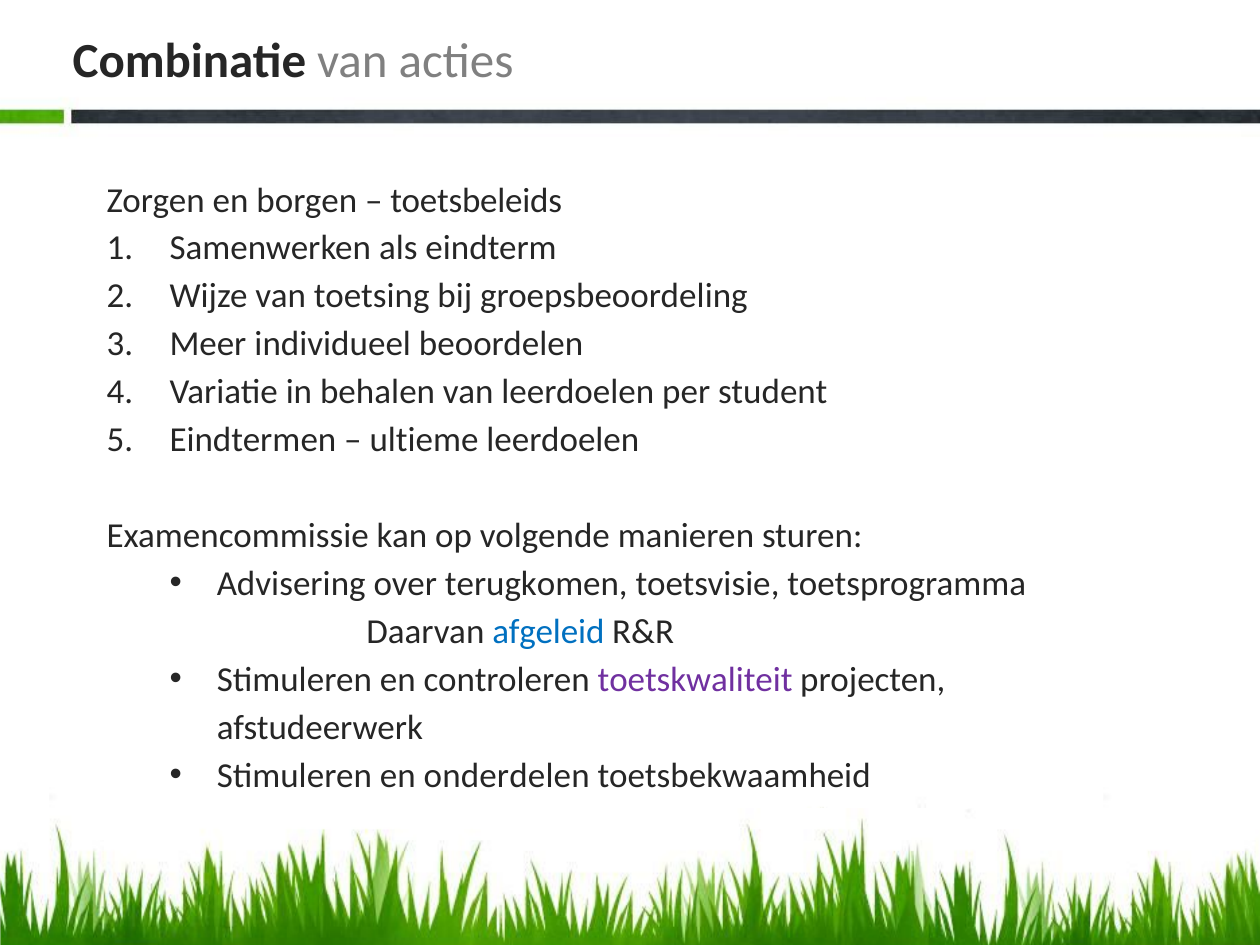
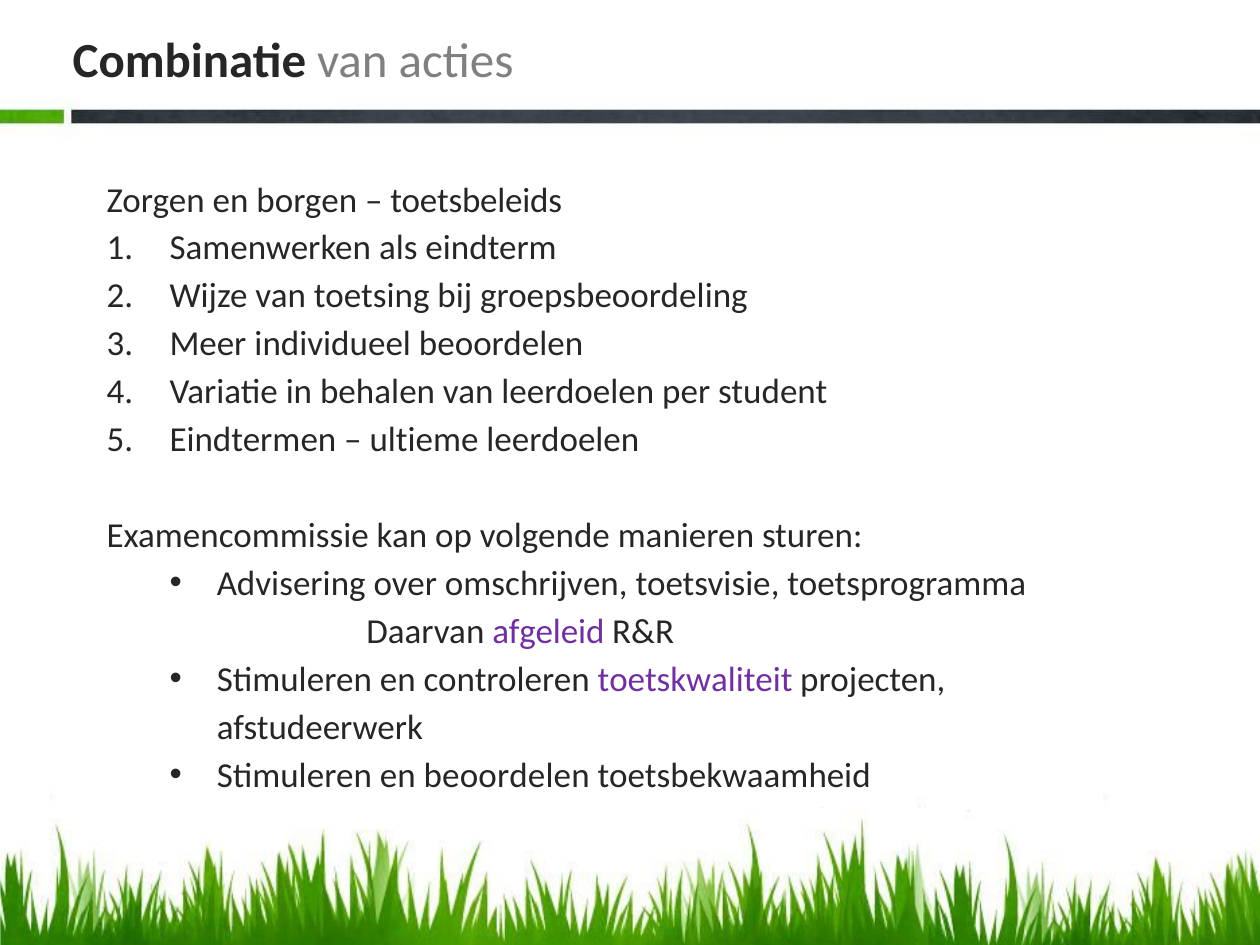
terugkomen: terugkomen -> omschrijven
afgeleid colour: blue -> purple
en onderdelen: onderdelen -> beoordelen
